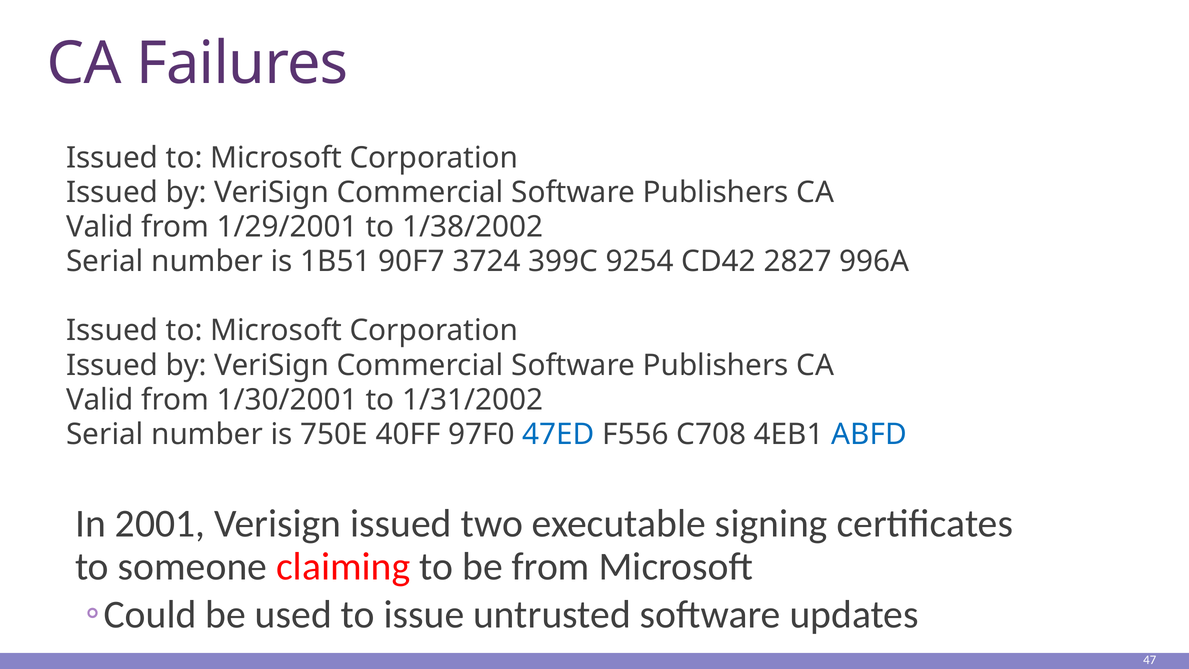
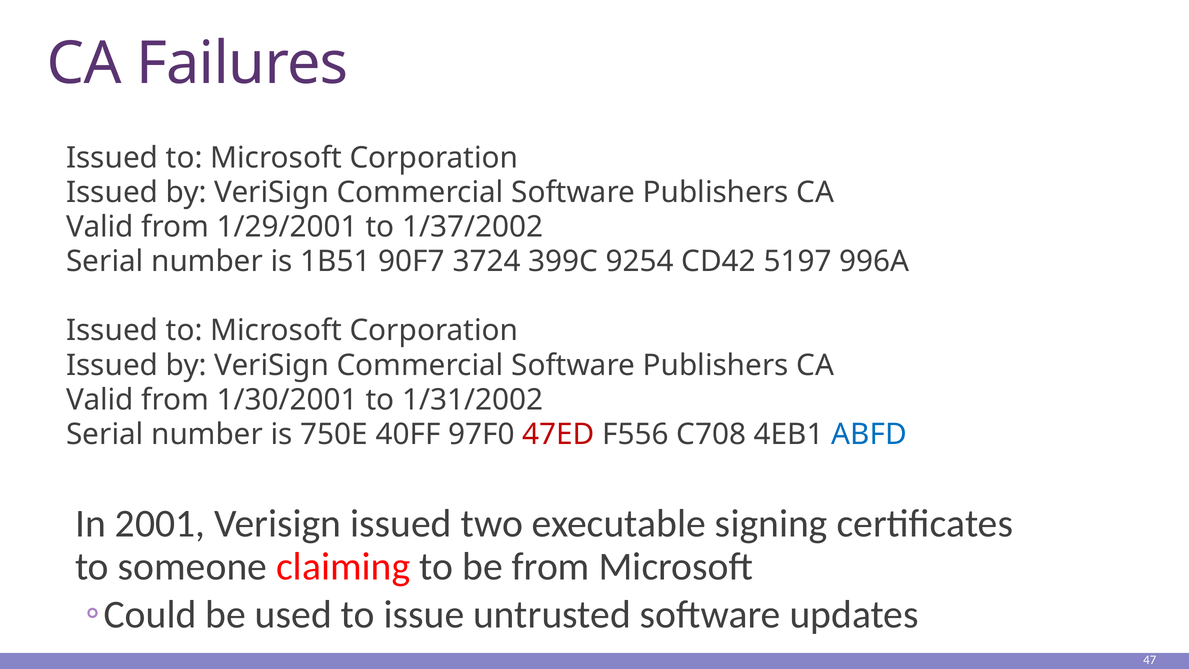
1/38/2002: 1/38/2002 -> 1/37/2002
2827: 2827 -> 5197
47ED colour: blue -> red
